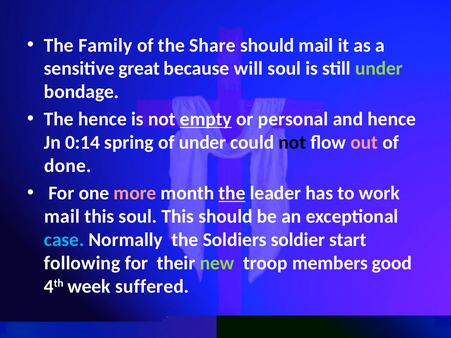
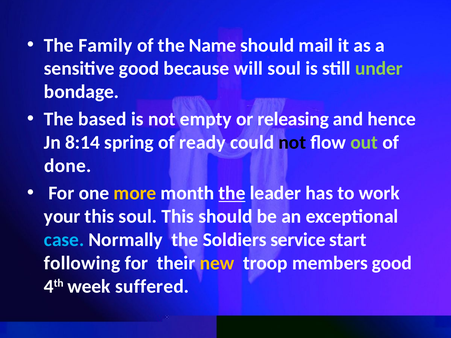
Share: Share -> Name
sensitive great: great -> good
The hence: hence -> based
empty underline: present -> none
personal: personal -> releasing
0:14: 0:14 -> 8:14
of under: under -> ready
out colour: pink -> light green
more colour: pink -> yellow
mail at (62, 217): mail -> your
soldier: soldier -> service
new colour: light green -> yellow
